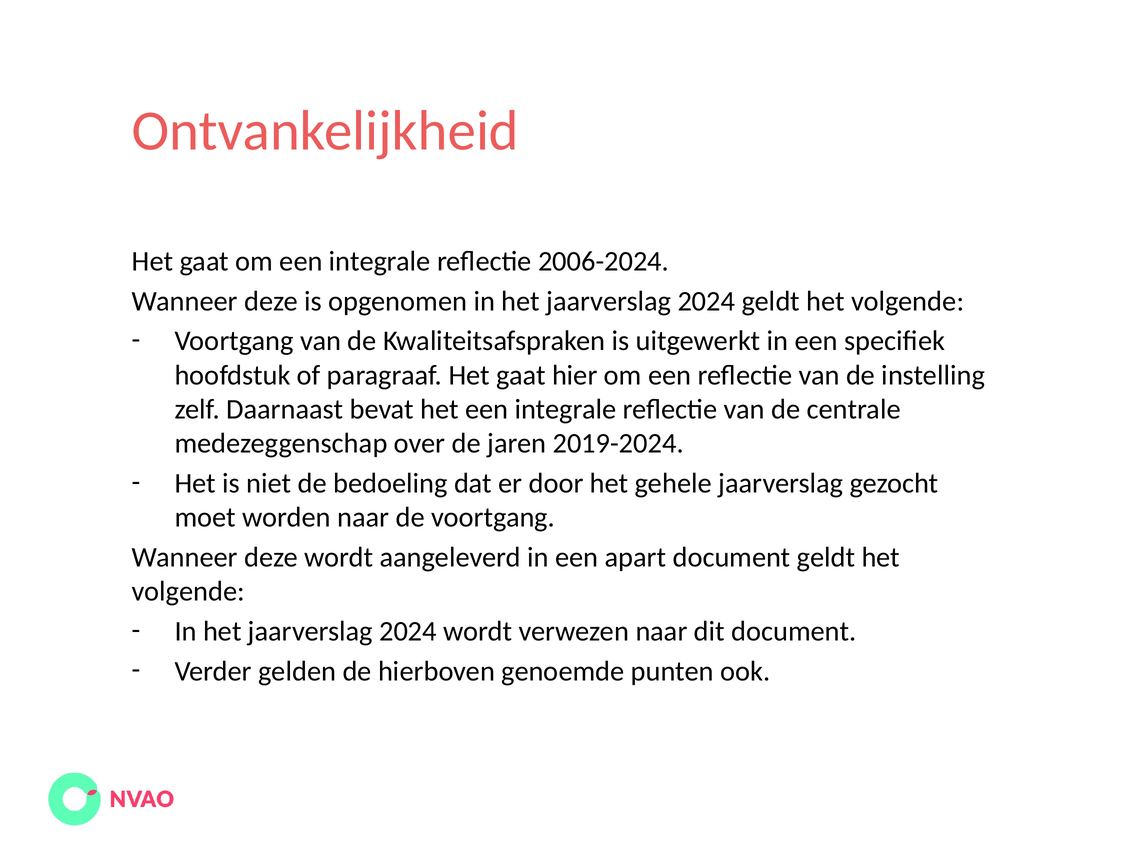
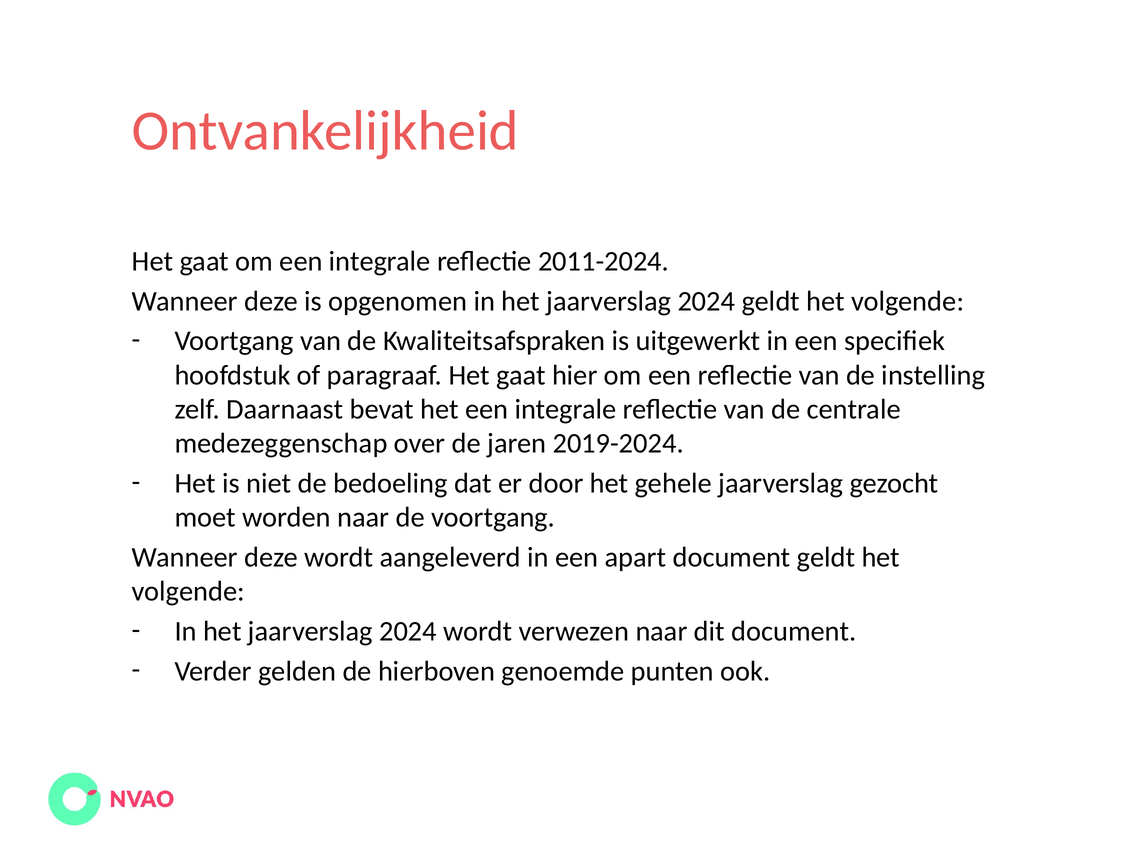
2006-2024: 2006-2024 -> 2011-2024
